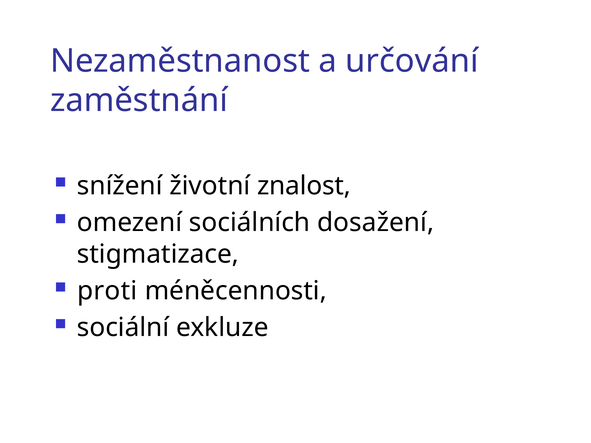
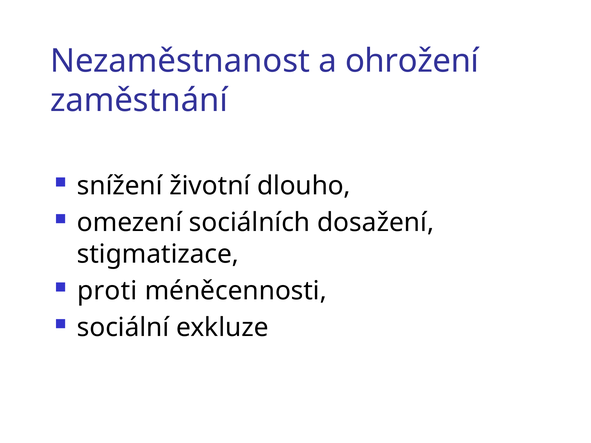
určování: určování -> ohrožení
znalost: znalost -> dlouho
